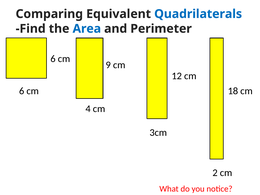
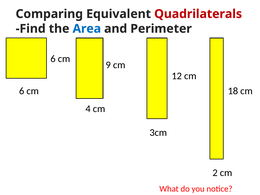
Quadrilaterals colour: blue -> red
